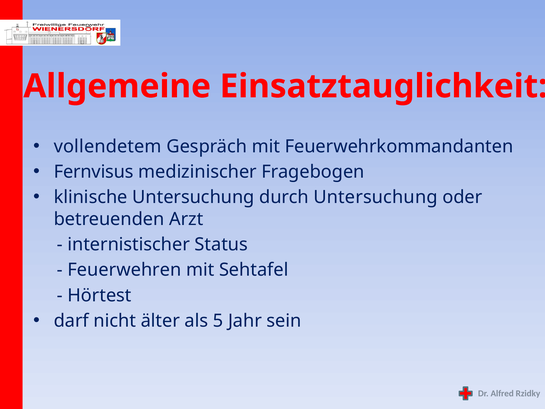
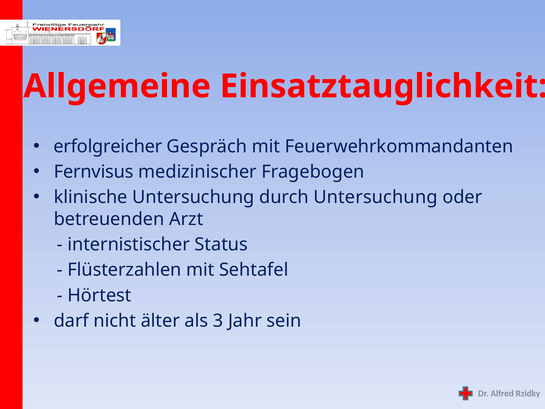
vollendetem: vollendetem -> erfolgreicher
Feuerwehren: Feuerwehren -> Flüsterzahlen
5: 5 -> 3
